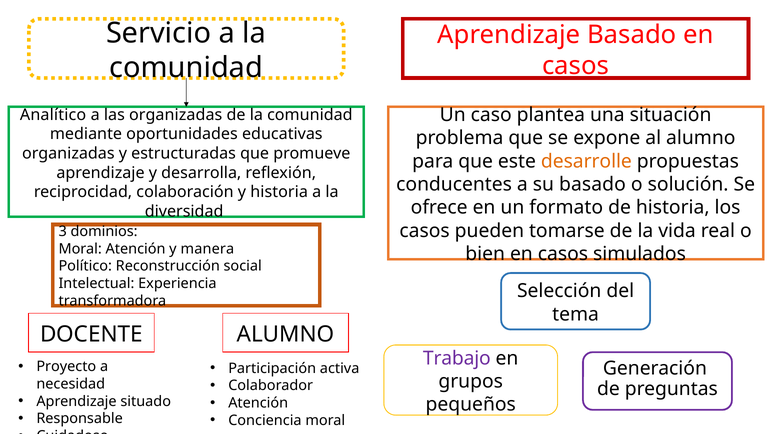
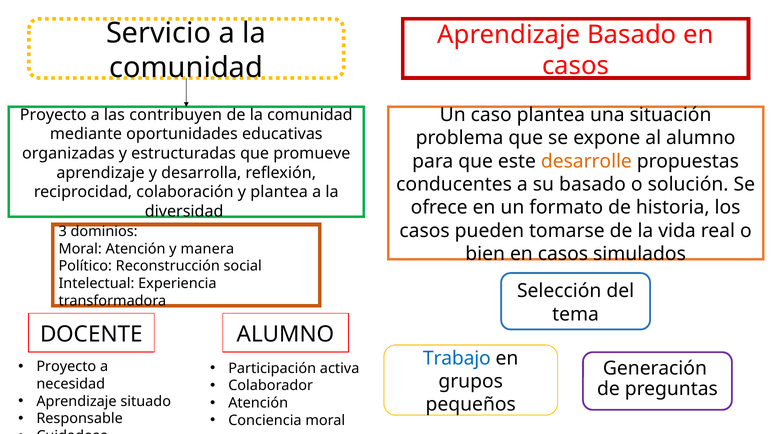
Analítico at (53, 115): Analítico -> Proyecto
las organizadas: organizadas -> contribuyen
y historia: historia -> plantea
Trabajo colour: purple -> blue
